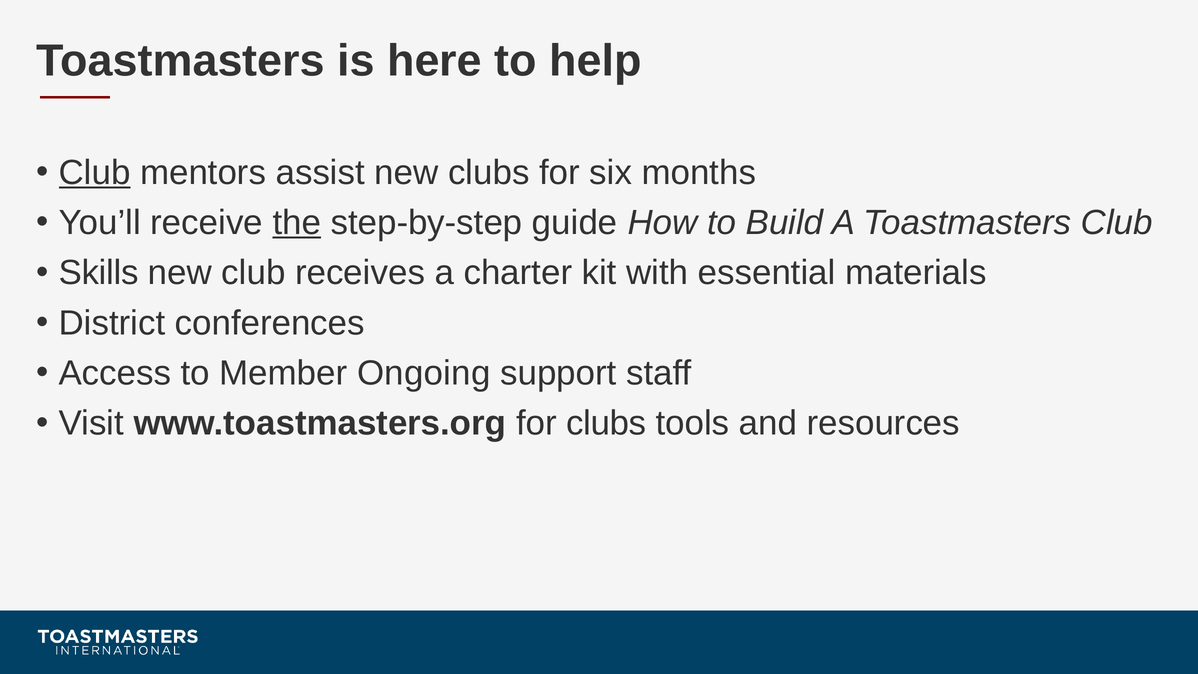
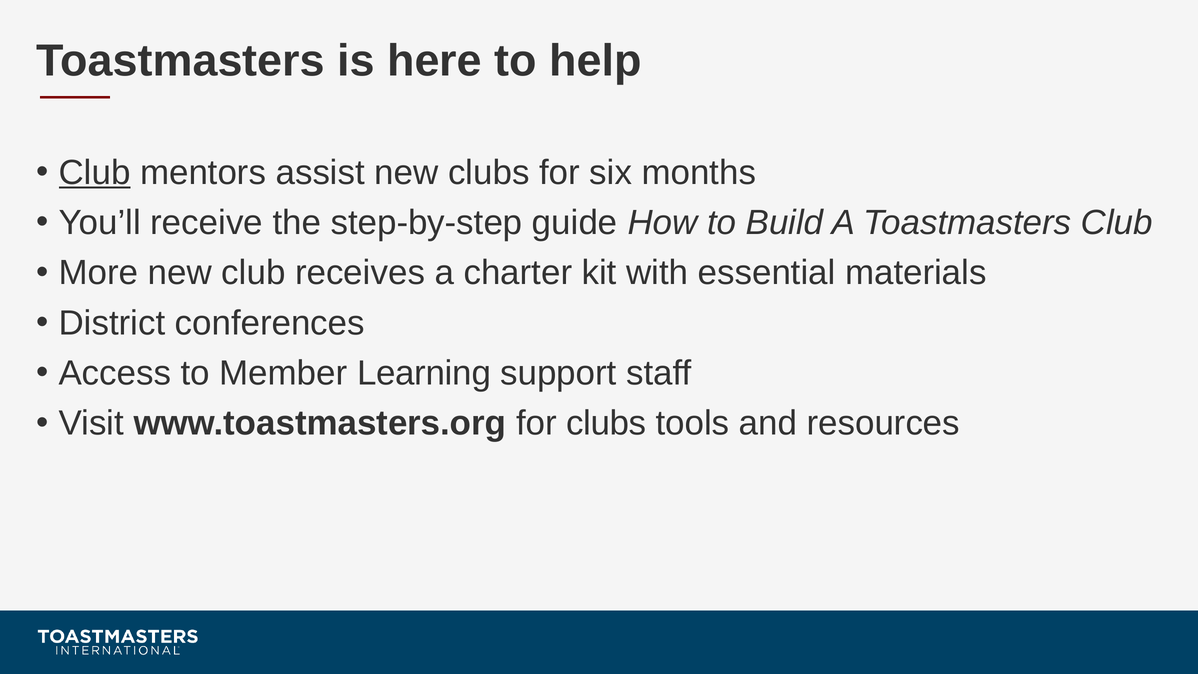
the underline: present -> none
Skills: Skills -> More
Ongoing: Ongoing -> Learning
